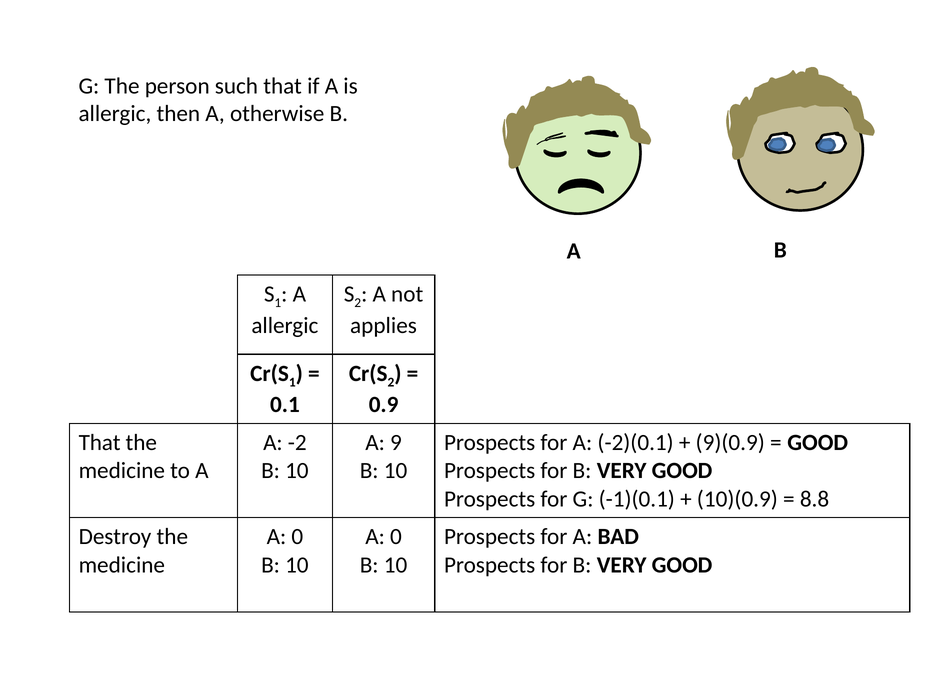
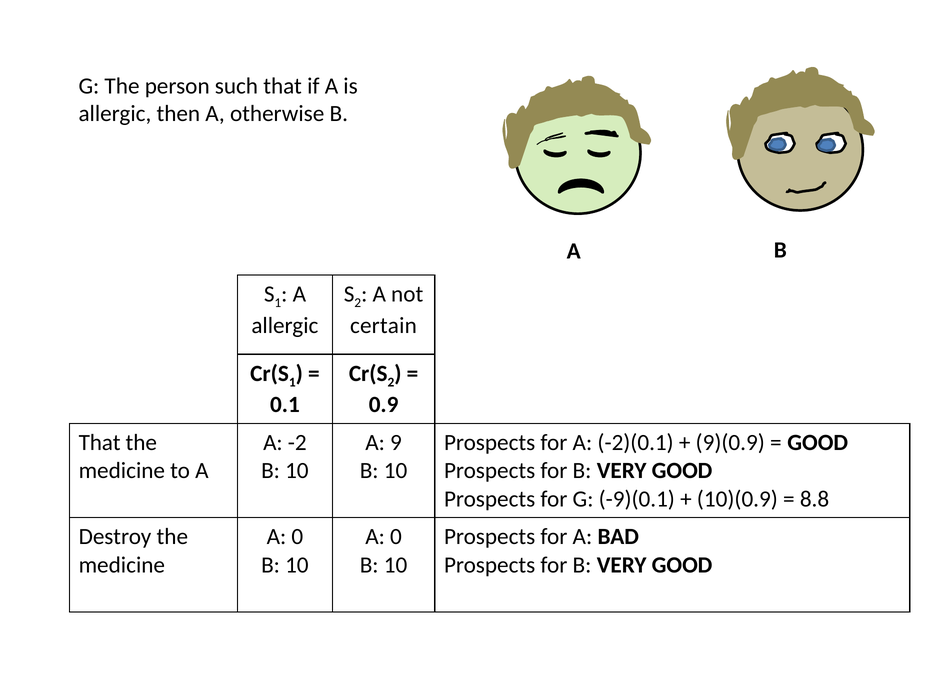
applies: applies -> certain
-1)(0.1: -1)(0.1 -> -9)(0.1
